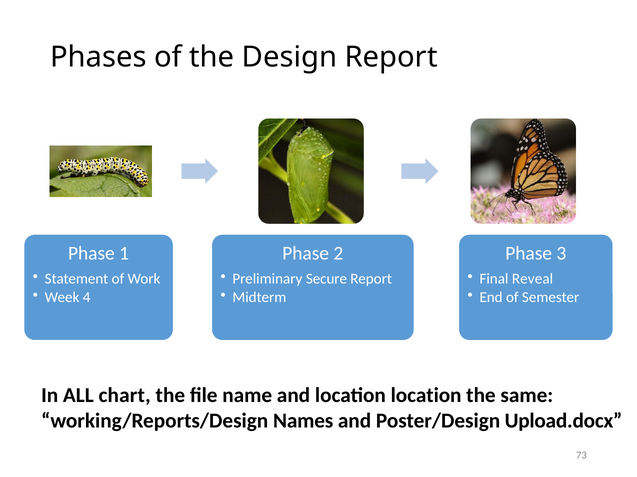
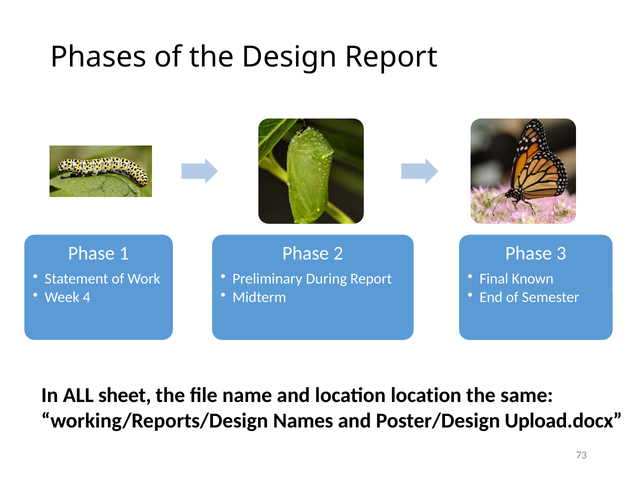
Secure: Secure -> During
Reveal: Reveal -> Known
chart: chart -> sheet
